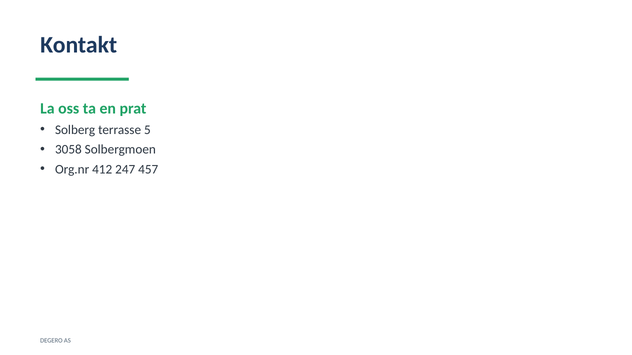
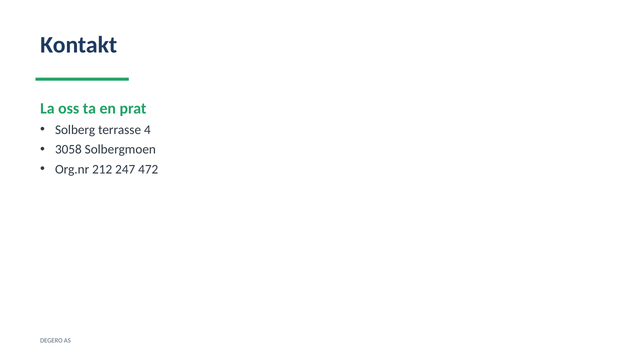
5: 5 -> 4
412: 412 -> 212
457: 457 -> 472
